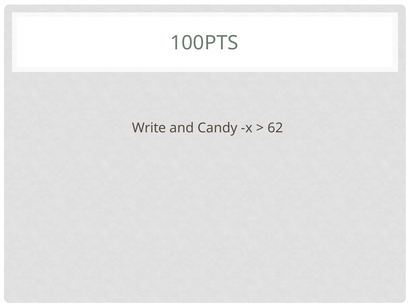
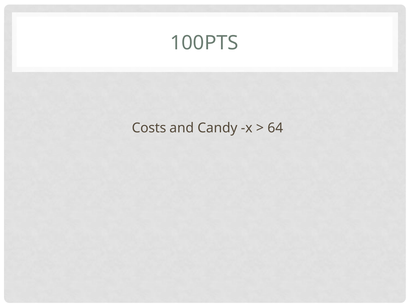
Write: Write -> Costs
62: 62 -> 64
